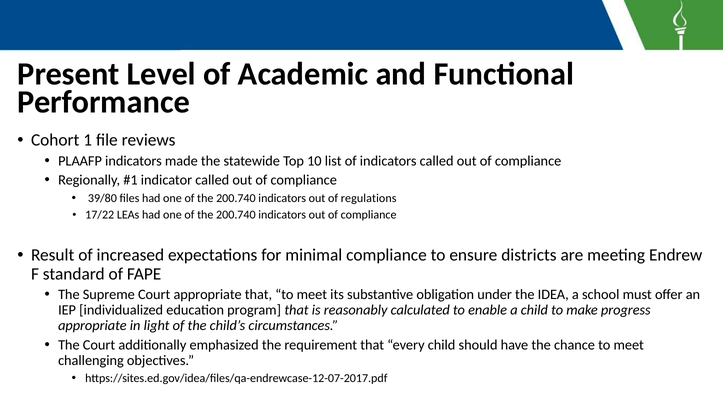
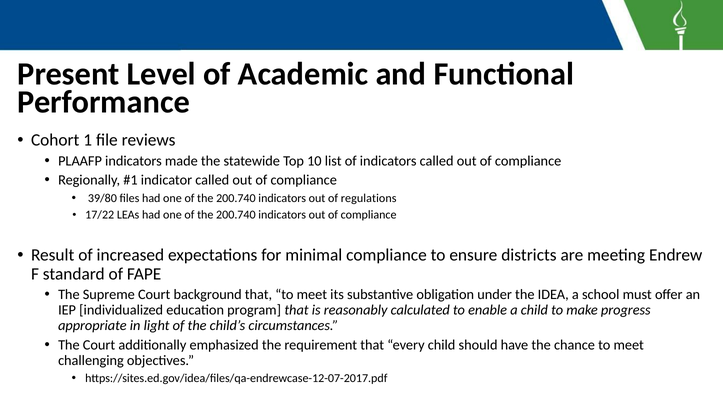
Court appropriate: appropriate -> background
